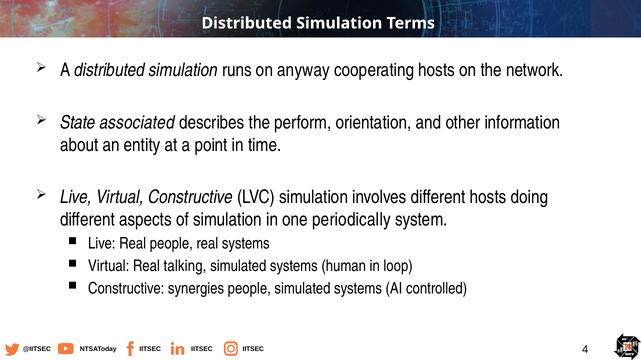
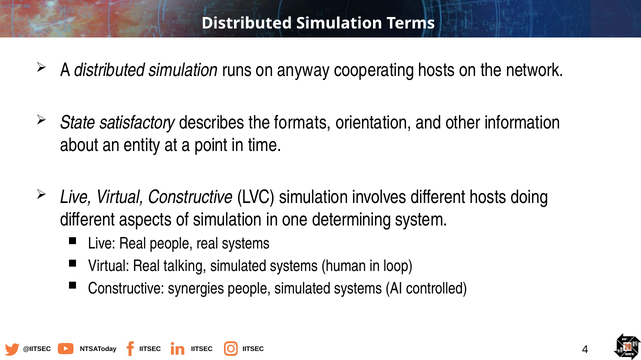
associated: associated -> satisfactory
perform: perform -> formats
periodically: periodically -> determining
